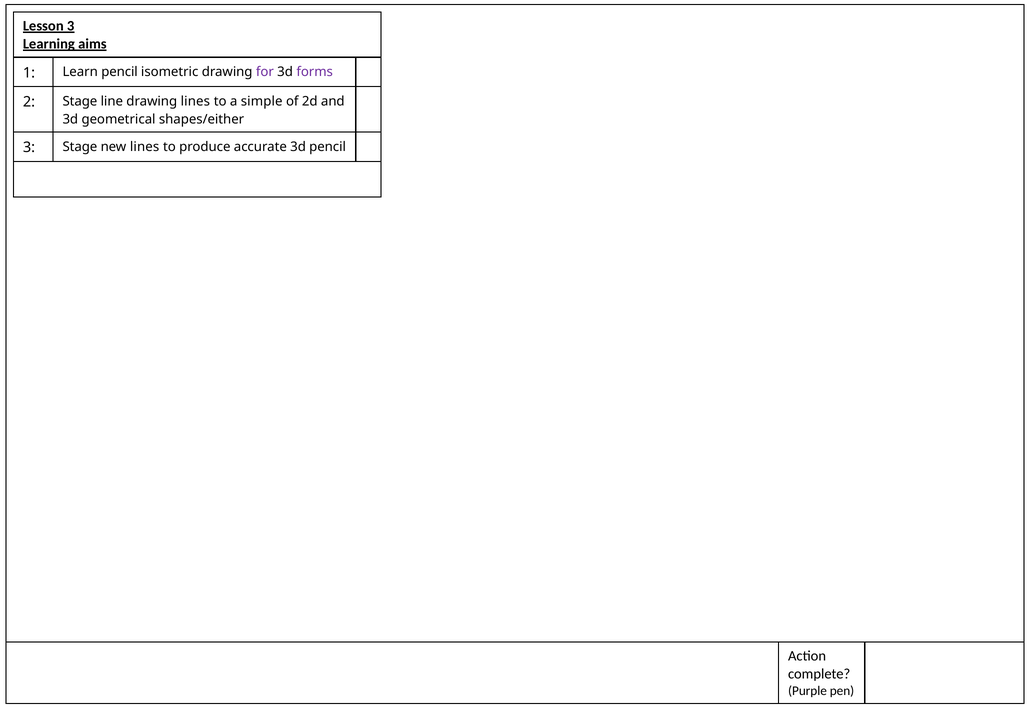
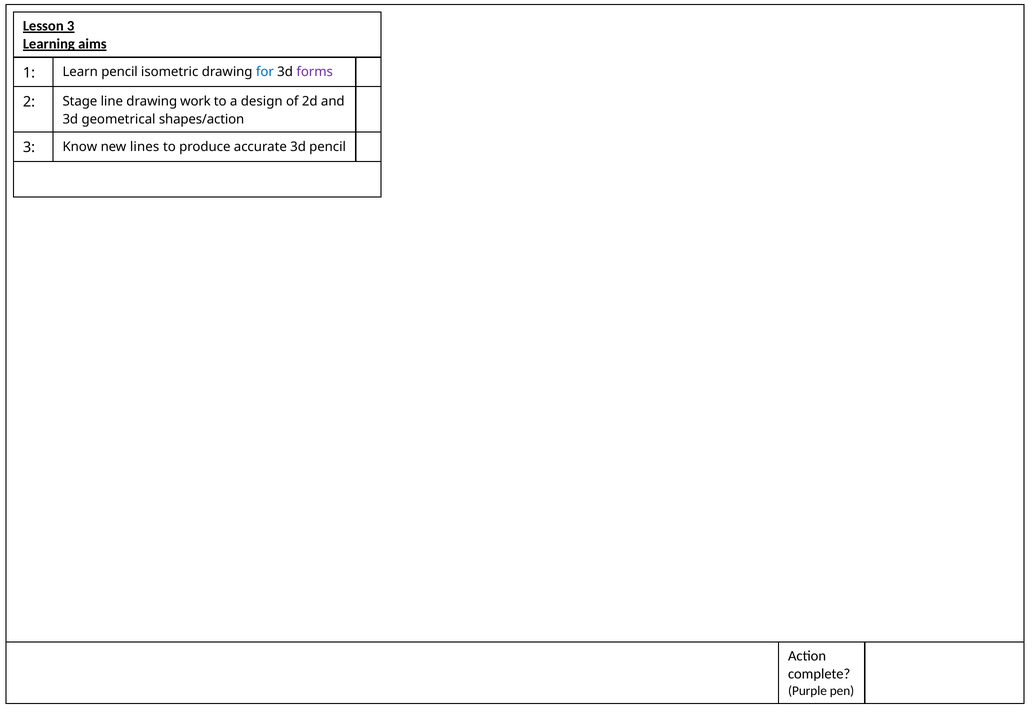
for colour: purple -> blue
drawing lines: lines -> work
simple: simple -> design
shapes/either: shapes/either -> shapes/action
3 Stage: Stage -> Know
